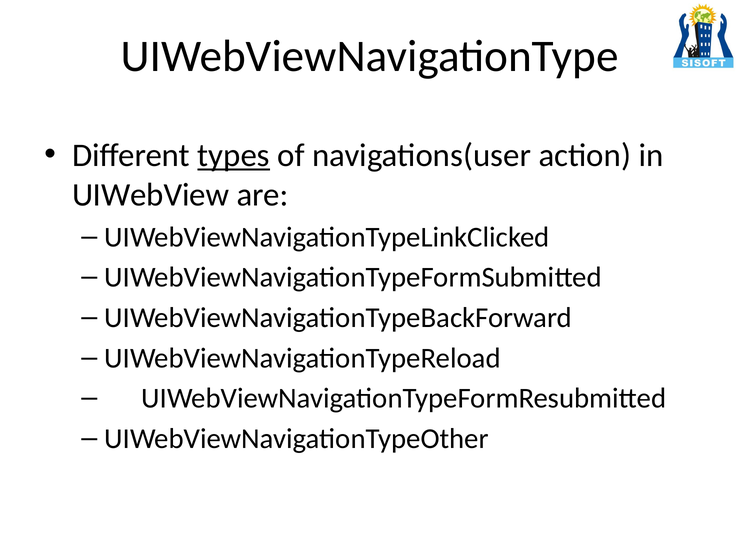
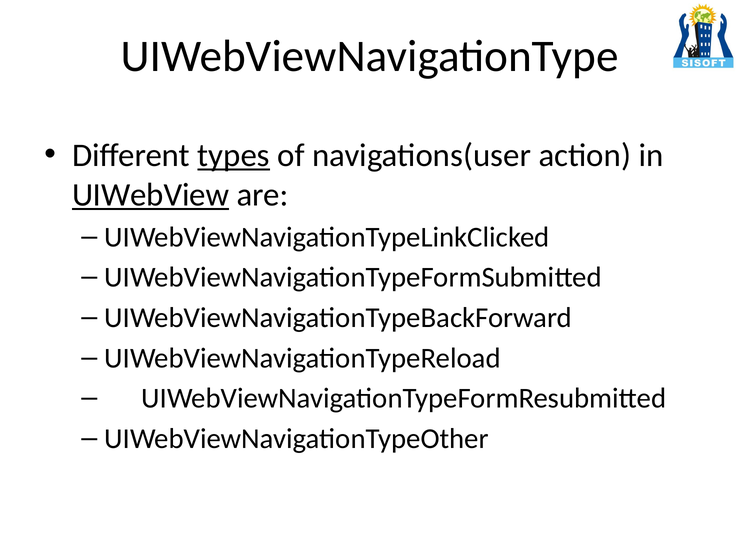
UIWebView underline: none -> present
